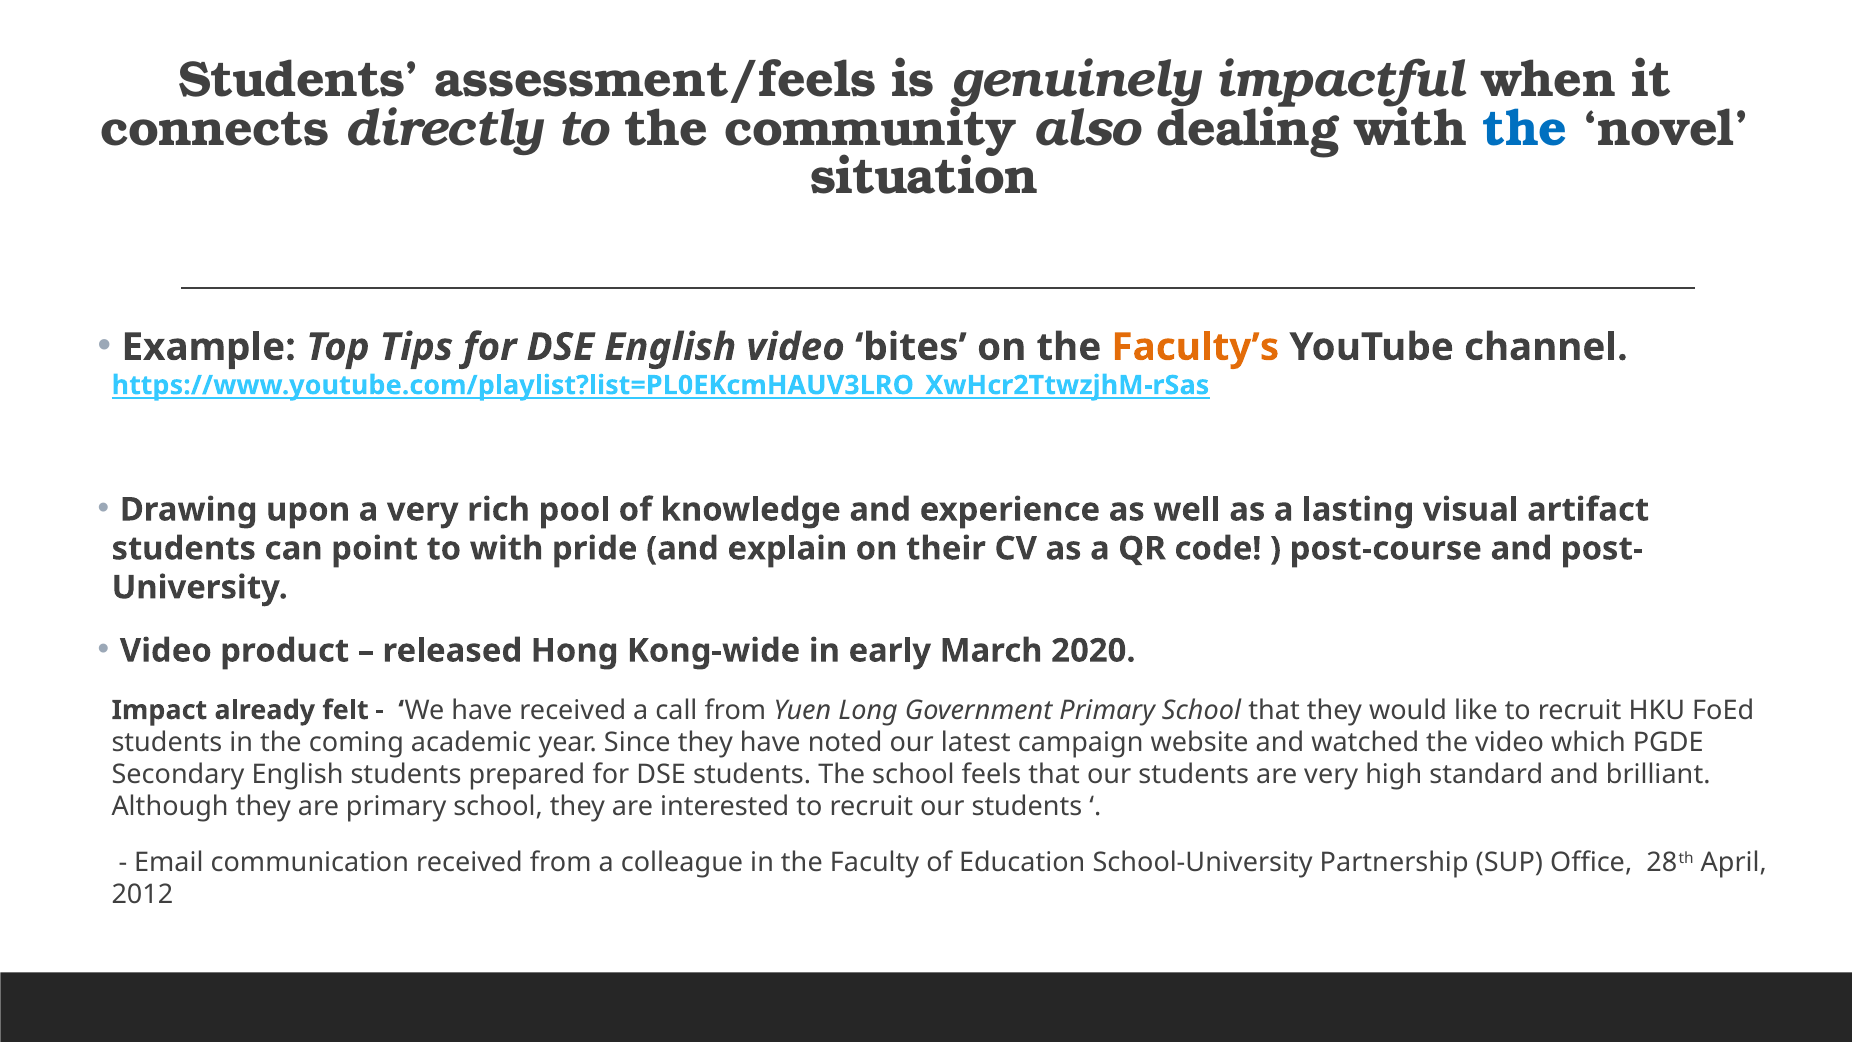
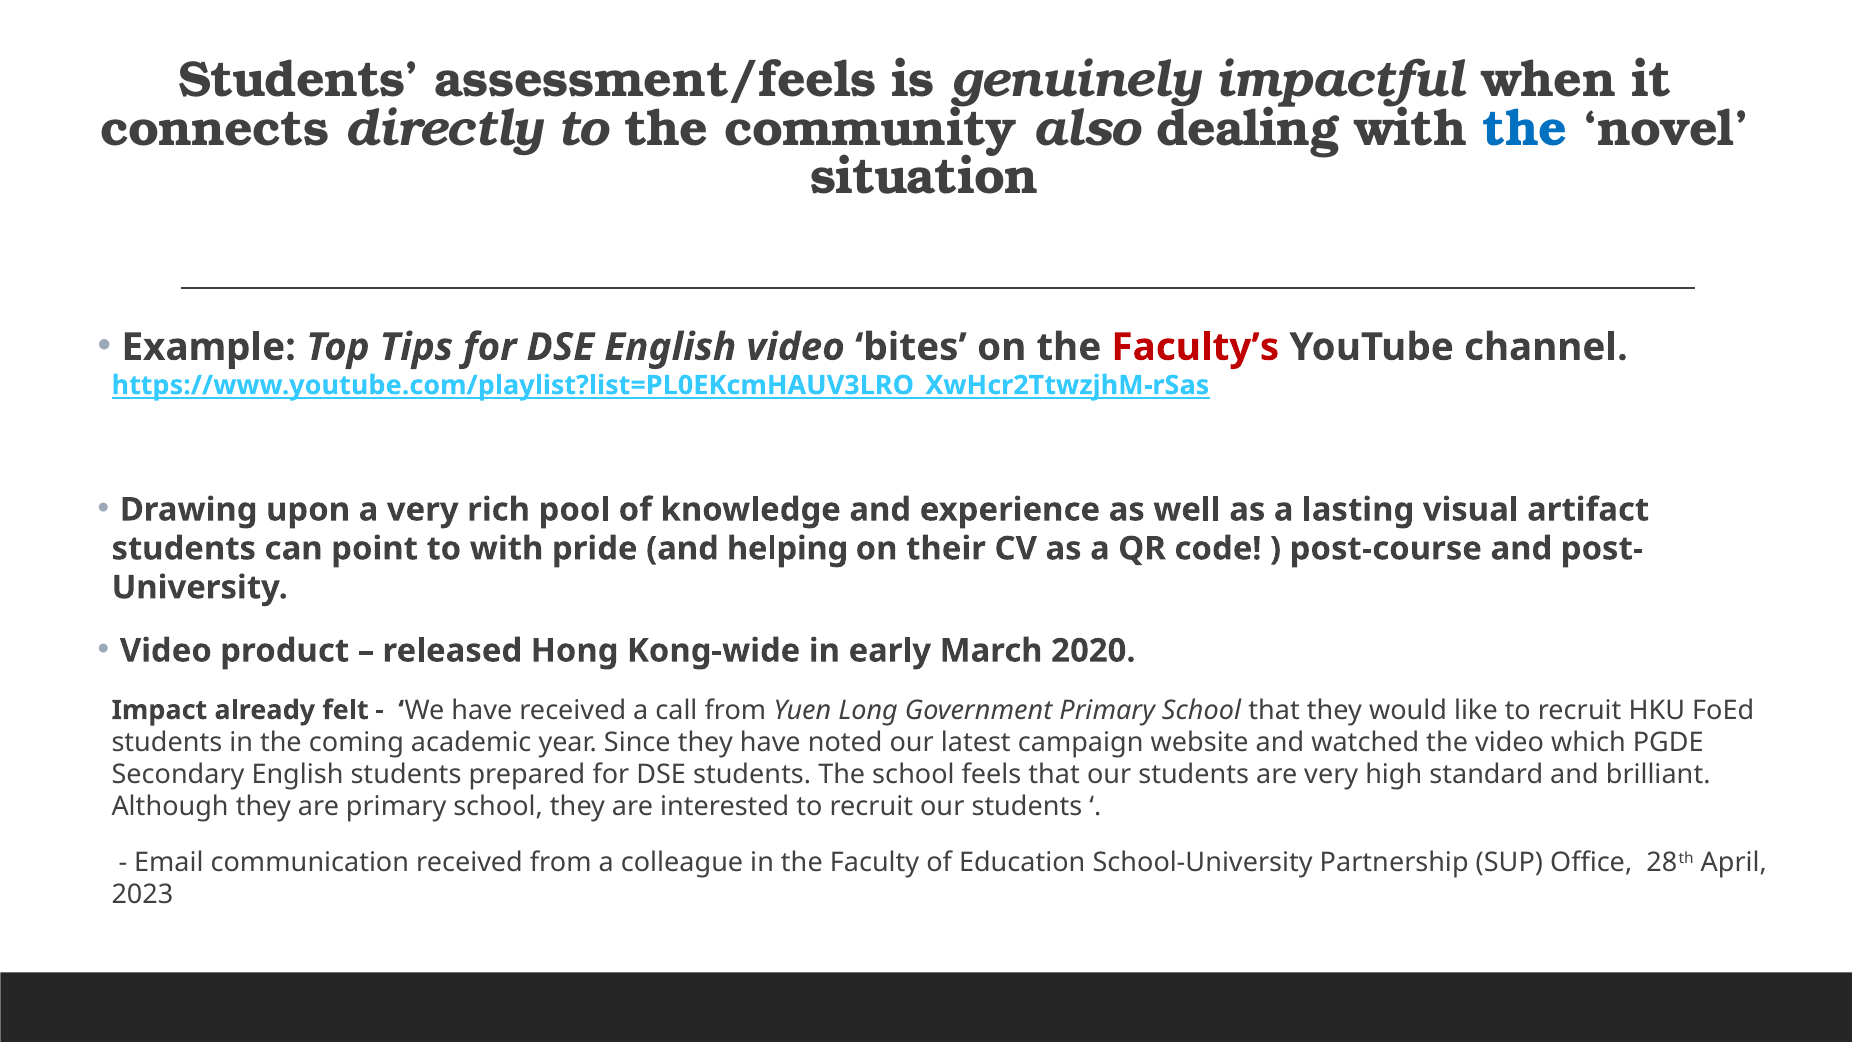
Faculty’s colour: orange -> red
explain: explain -> helping
2012: 2012 -> 2023
